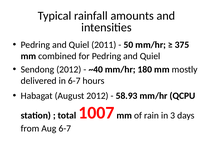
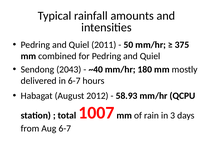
Sendong 2012: 2012 -> 2043
